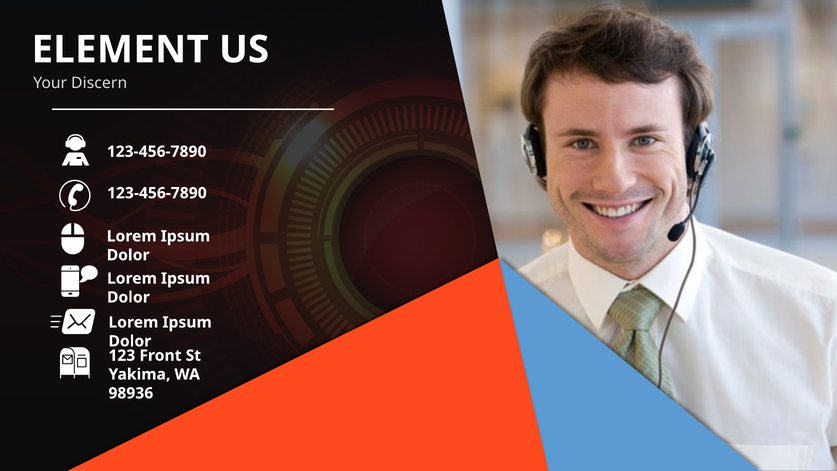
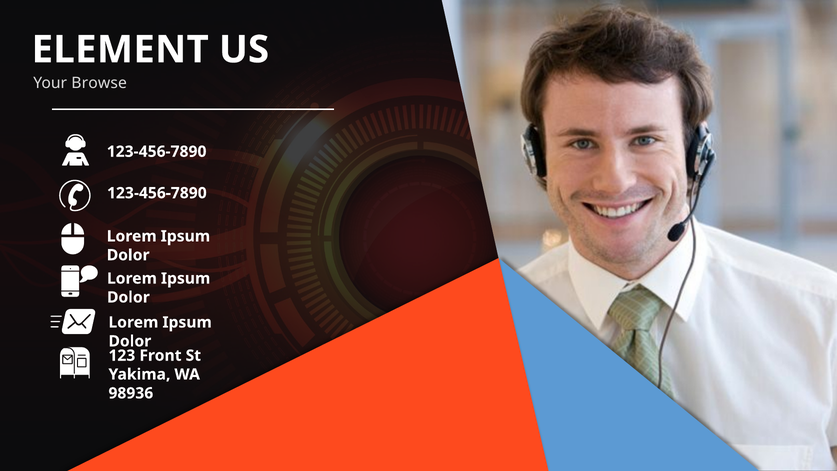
Discern: Discern -> Browse
